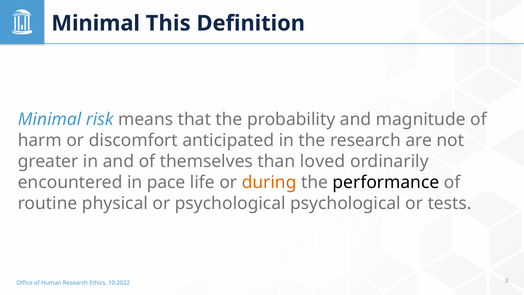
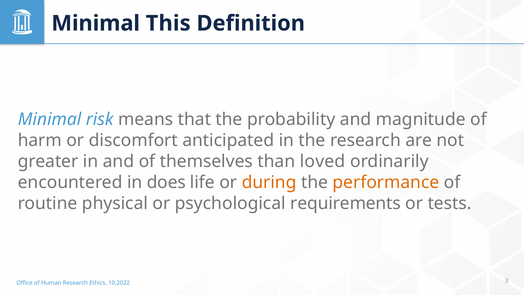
pace: pace -> does
performance colour: black -> orange
psychological psychological: psychological -> requirements
